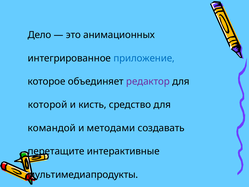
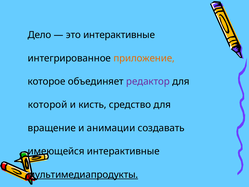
это анимационных: анимационных -> интерактивные
приложение colour: blue -> orange
командой: командой -> вращение
методами: методами -> анимации
перетащите: перетащите -> имеющейся
мультимедиапродукты underline: none -> present
